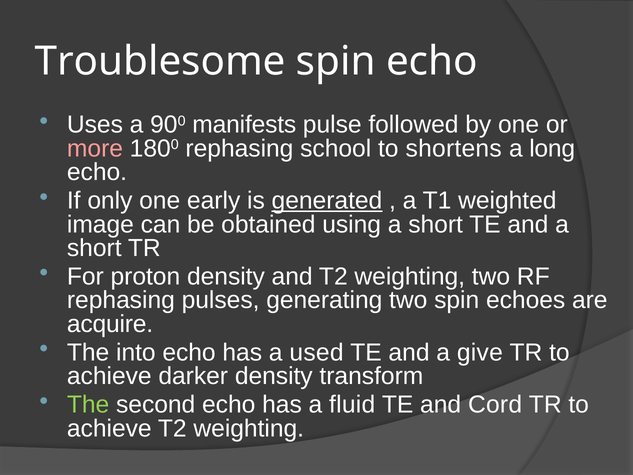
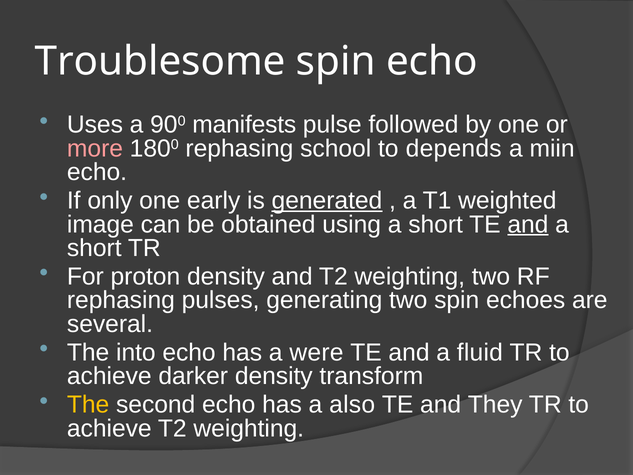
shortens: shortens -> depends
long: long -> miin
and at (528, 224) underline: none -> present
acquire: acquire -> several
used: used -> were
give: give -> fluid
The at (88, 405) colour: light green -> yellow
fluid: fluid -> also
Cord: Cord -> They
